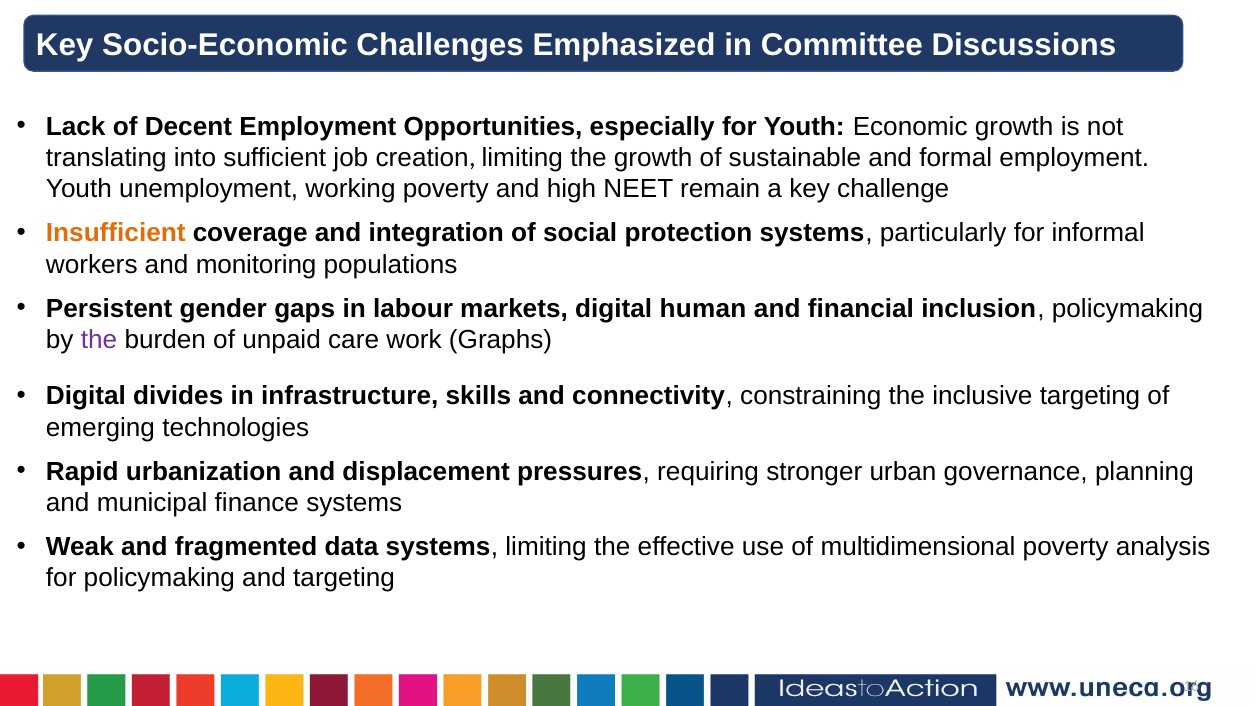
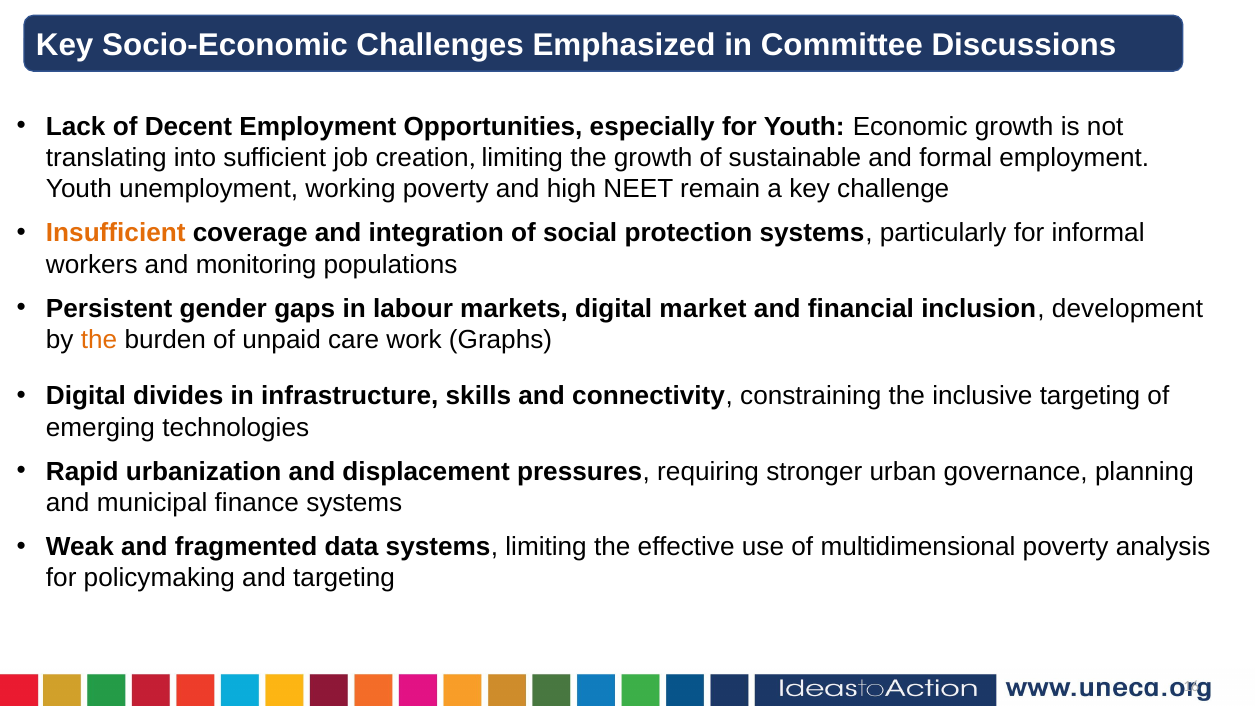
human: human -> market
inclusion policymaking: policymaking -> development
the at (99, 340) colour: purple -> orange
